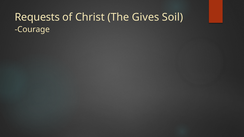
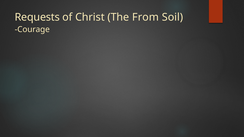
Gives: Gives -> From
